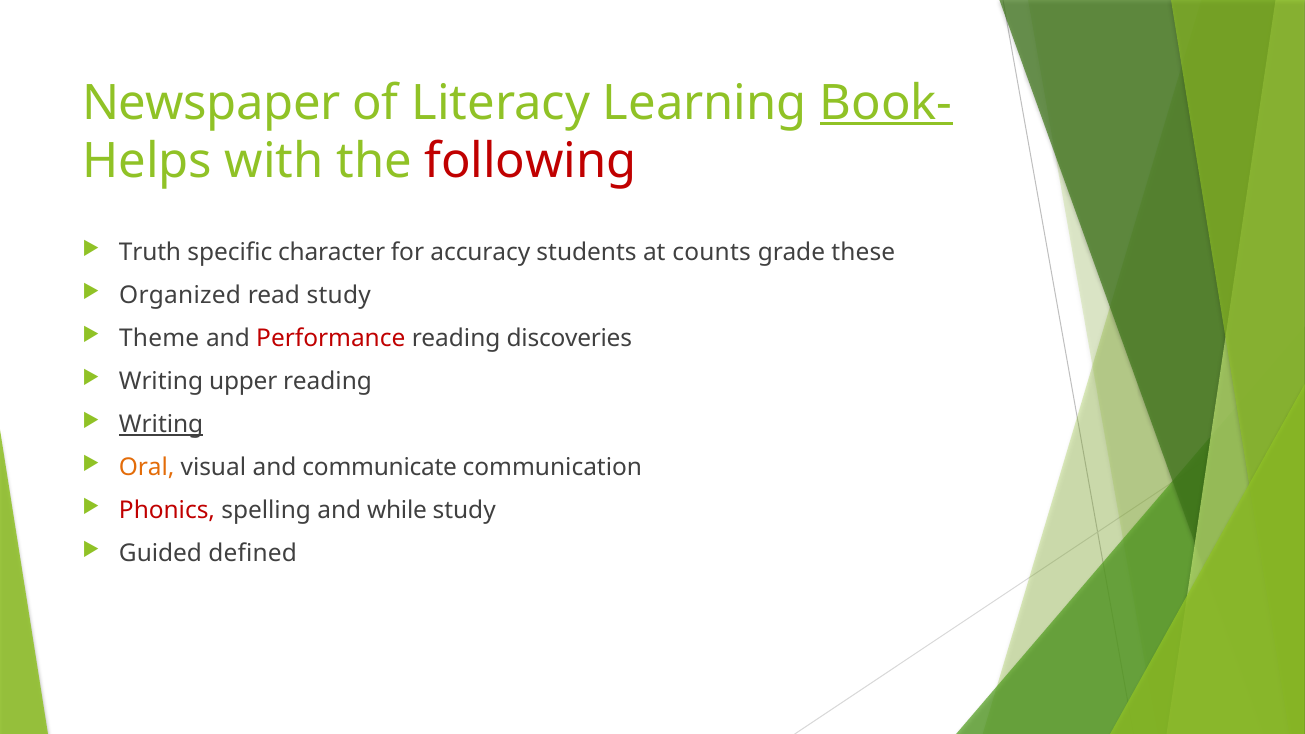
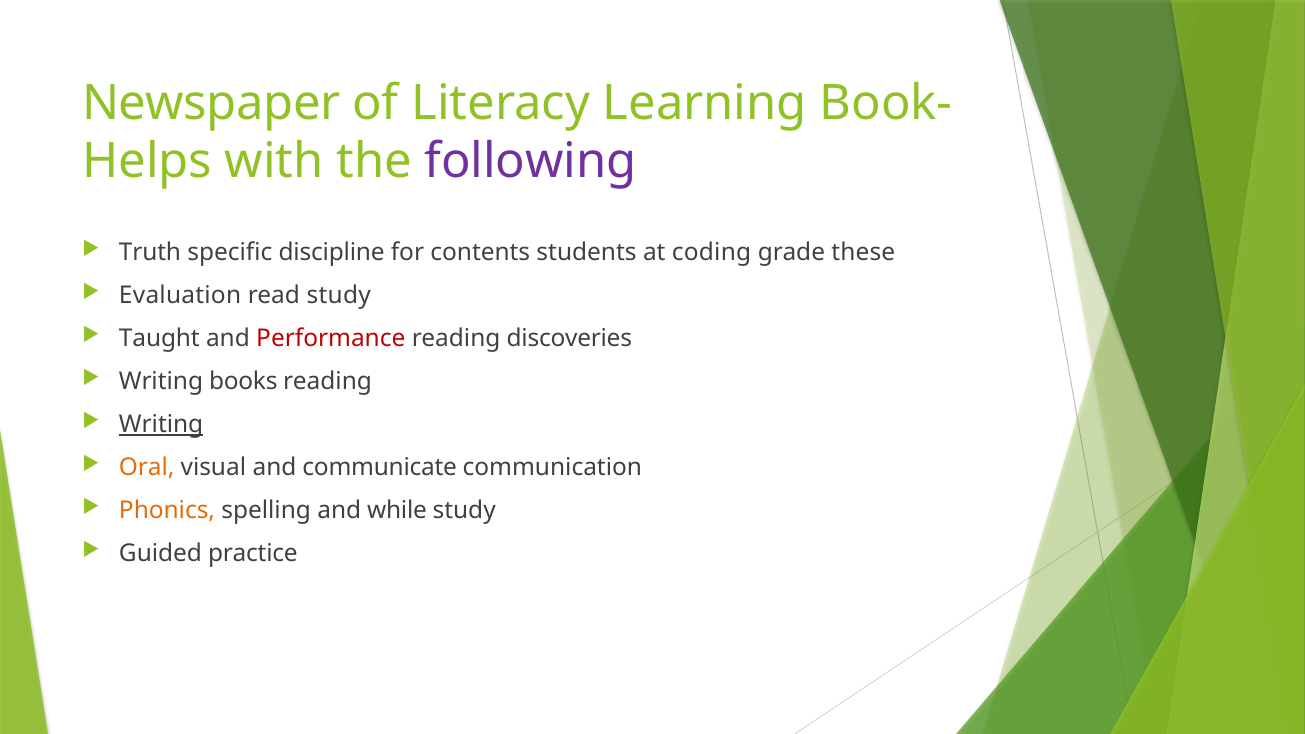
Book- underline: present -> none
following colour: red -> purple
character: character -> discipline
accuracy: accuracy -> contents
counts: counts -> coding
Organized: Organized -> Evaluation
Theme: Theme -> Taught
upper: upper -> books
Phonics colour: red -> orange
defined: defined -> practice
